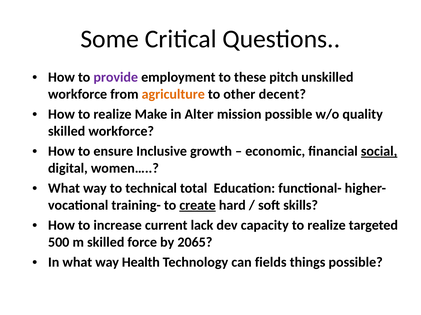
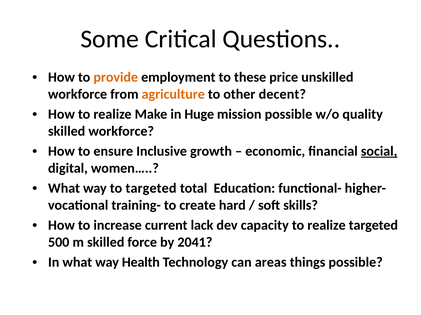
provide colour: purple -> orange
pitch: pitch -> price
Alter: Alter -> Huge
to technical: technical -> targeted
create underline: present -> none
2065: 2065 -> 2041
fields: fields -> areas
